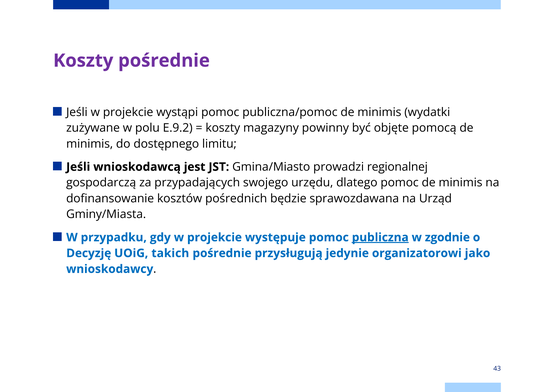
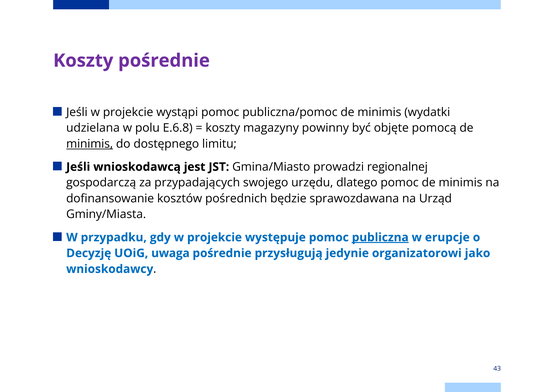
zużywane: zużywane -> udzielana
E.9.2: E.9.2 -> E.6.8
minimis at (90, 144) underline: none -> present
zgodnie: zgodnie -> erupcje
takich: takich -> uwaga
